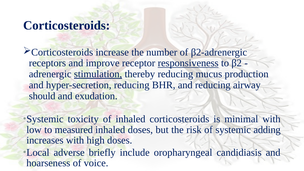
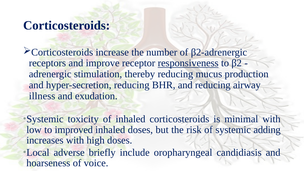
stimulation underline: present -> none
should: should -> illness
measured: measured -> improved
